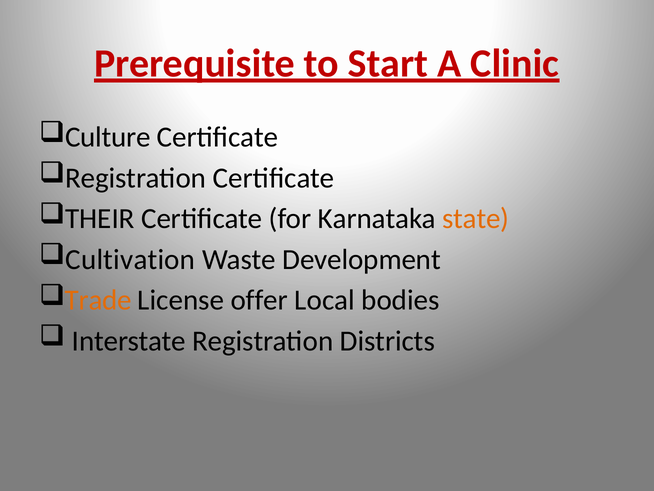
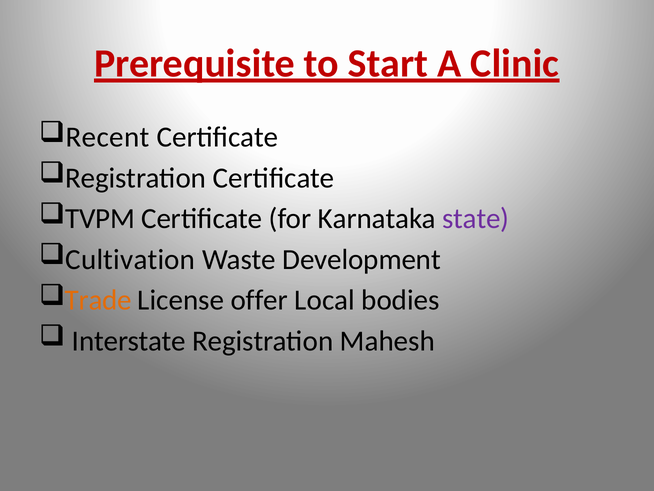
Culture: Culture -> Recent
THEIR: THEIR -> TVPM
state colour: orange -> purple
Districts: Districts -> Mahesh
